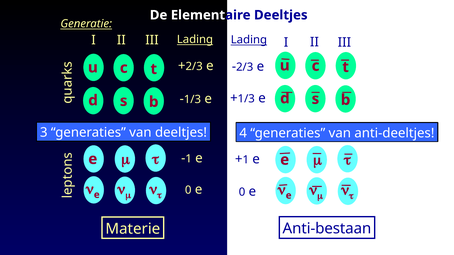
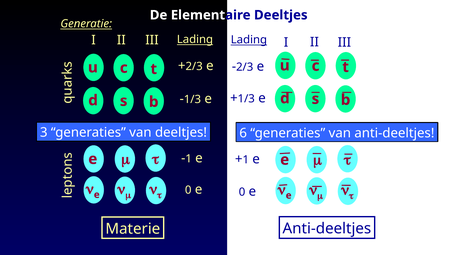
4: 4 -> 6
Materie Anti-bestaan: Anti-bestaan -> Anti-deeltjes
